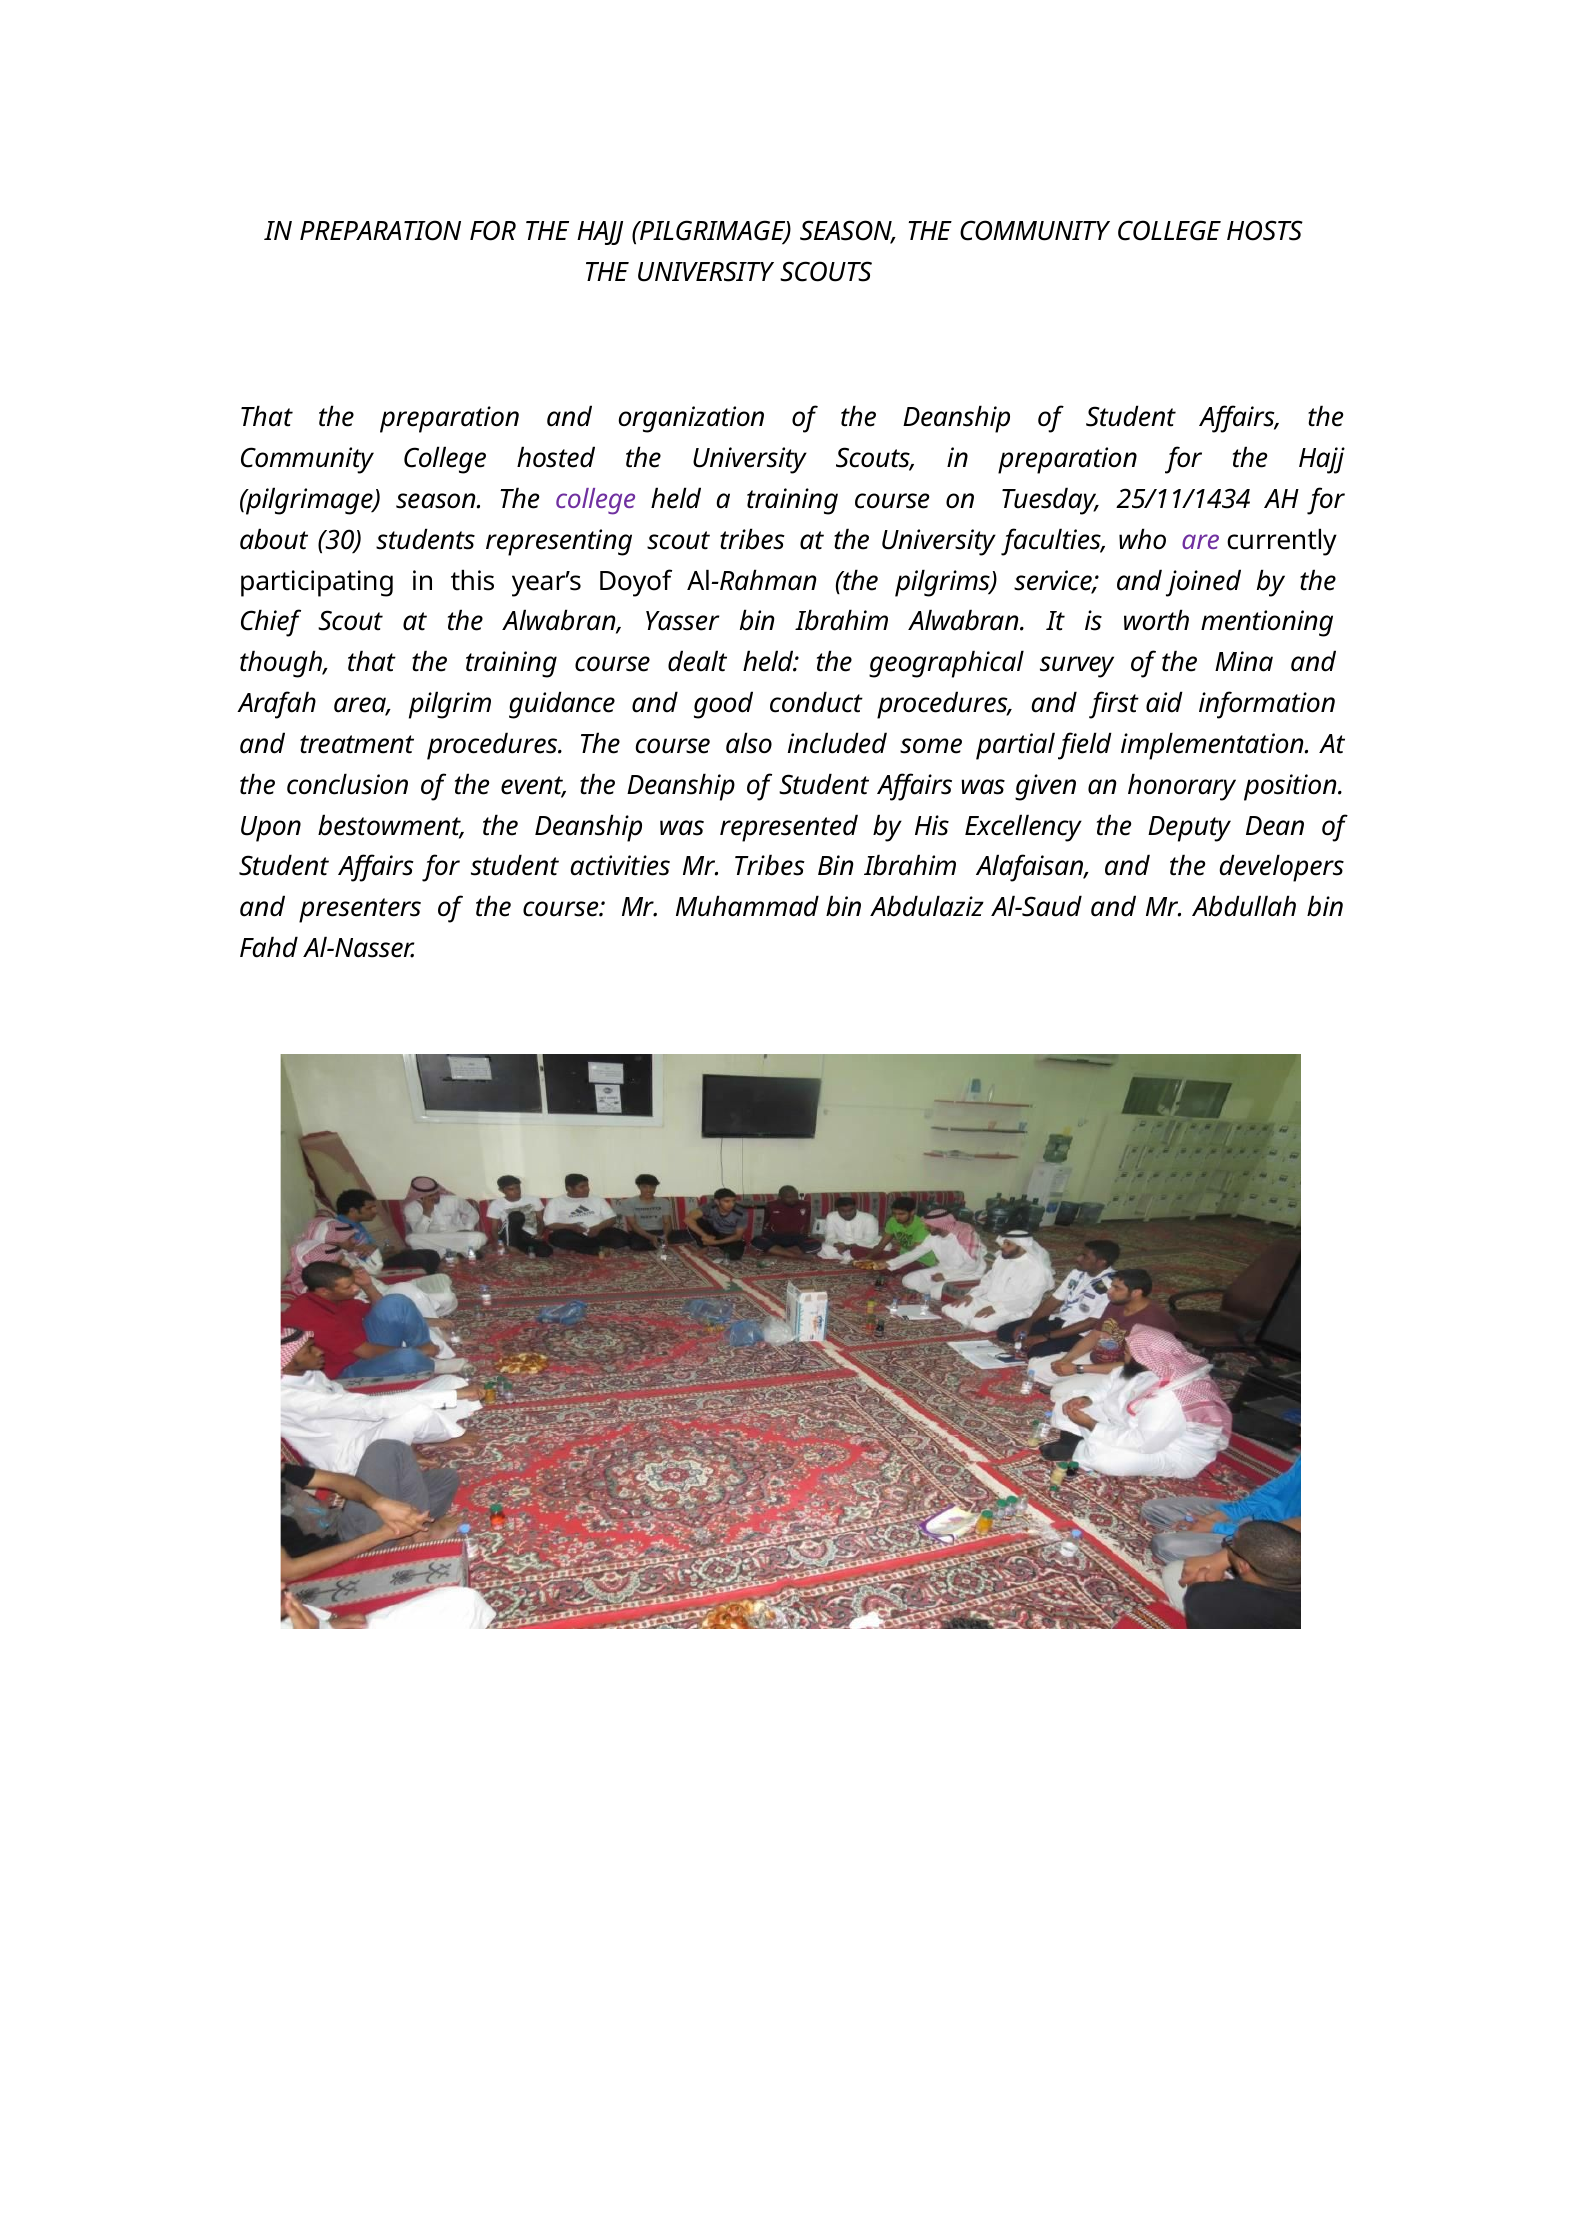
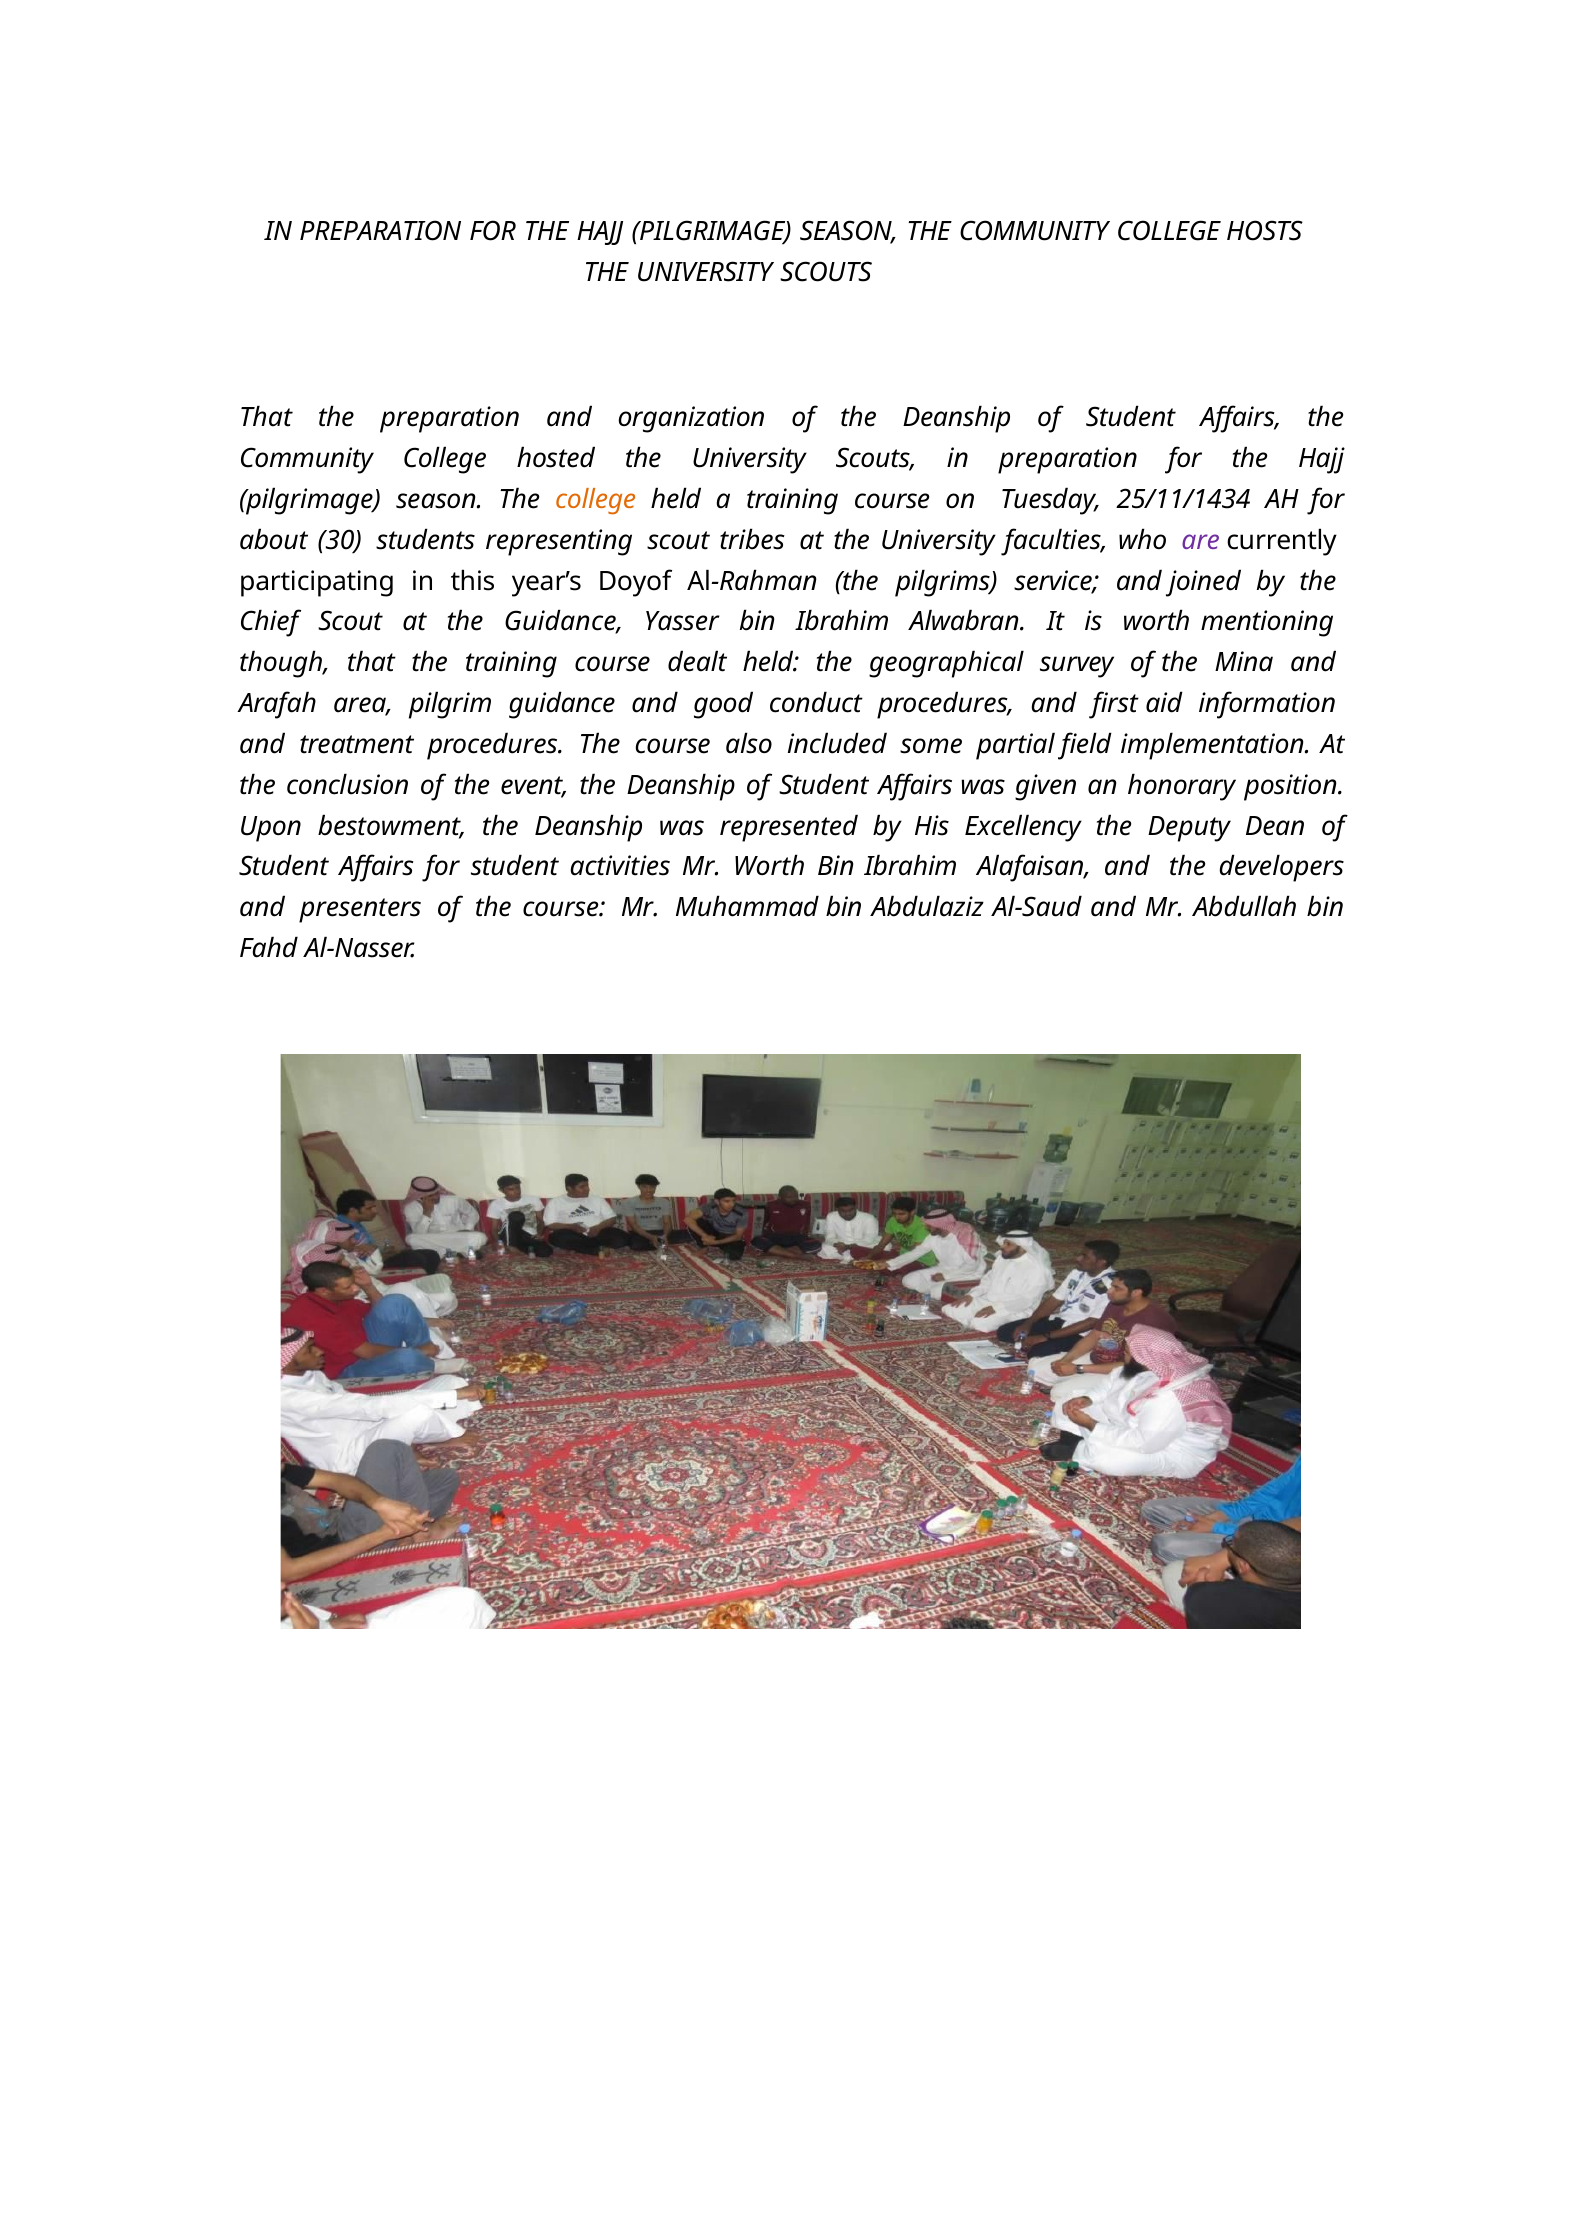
college at (596, 499) colour: purple -> orange
the Alwabran: Alwabran -> Guidance
Mr Tribes: Tribes -> Worth
